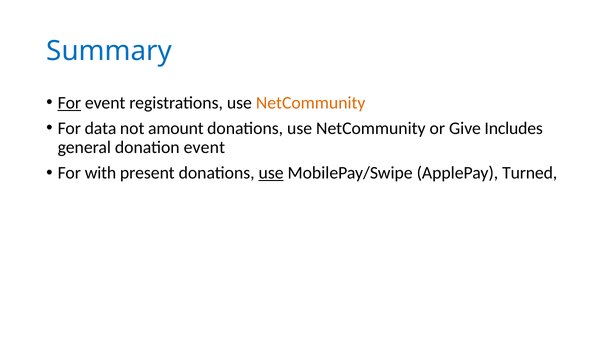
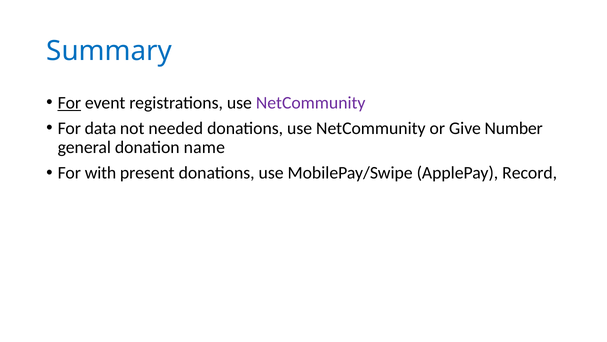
NetCommunity at (311, 103) colour: orange -> purple
amount: amount -> needed
Includes: Includes -> Number
donation event: event -> name
use at (271, 173) underline: present -> none
Turned: Turned -> Record
